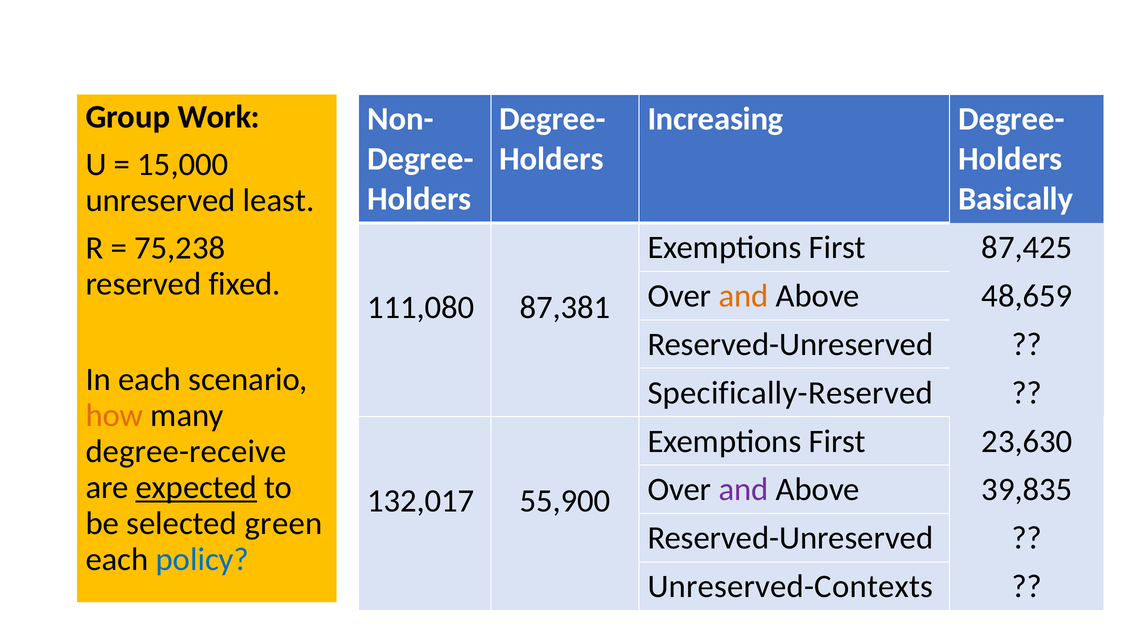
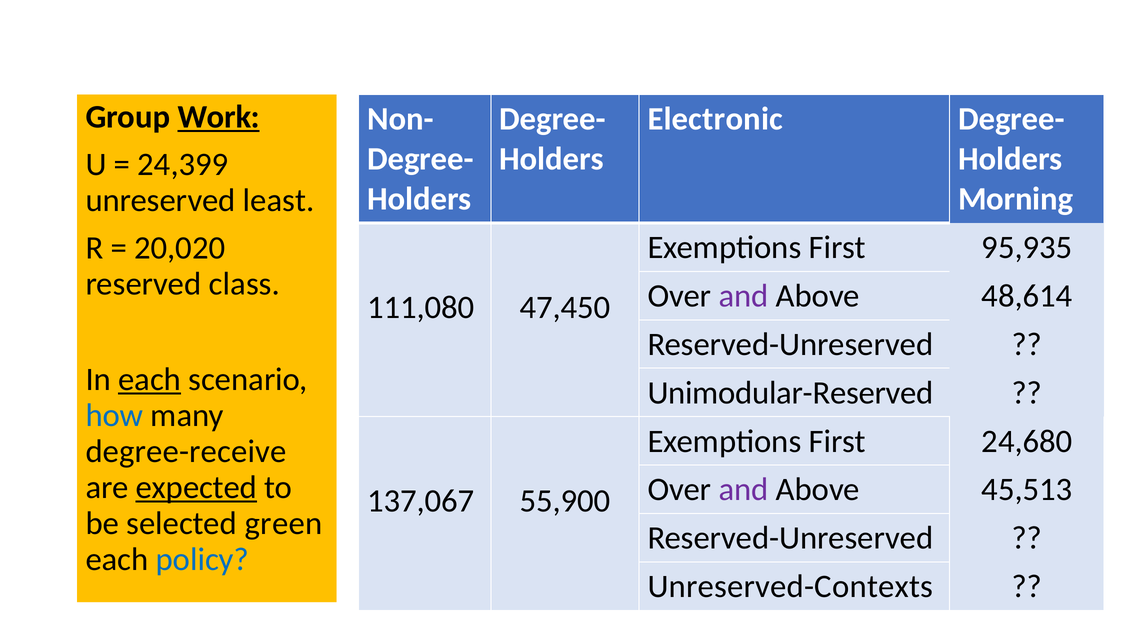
Work underline: none -> present
Increasing: Increasing -> Electronic
15,000: 15,000 -> 24,399
Basically: Basically -> Morning
87,425: 87,425 -> 95,935
75,238: 75,238 -> 20,020
fixed: fixed -> class
and at (744, 296) colour: orange -> purple
48,659: 48,659 -> 48,614
87,381: 87,381 -> 47,450
each at (150, 379) underline: none -> present
Specifically-Reserved: Specifically-Reserved -> Unimodular-Reserved
how colour: orange -> blue
23,630: 23,630 -> 24,680
39,835: 39,835 -> 45,513
132,017: 132,017 -> 137,067
